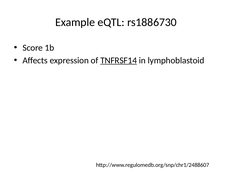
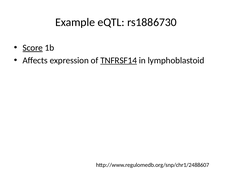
Score underline: none -> present
